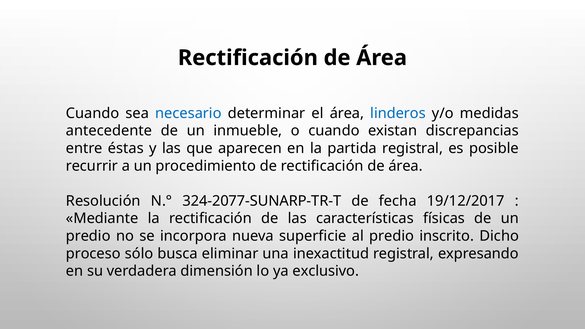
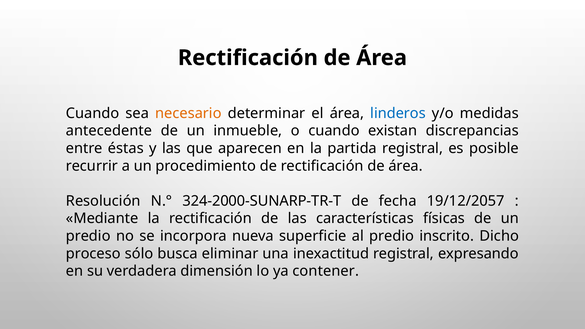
necesario colour: blue -> orange
324-2077-SUNARP-TR-T: 324-2077-SUNARP-TR-T -> 324-2000-SUNARP-TR-T
19/12/2017: 19/12/2017 -> 19/12/2057
exclusivo: exclusivo -> contener
